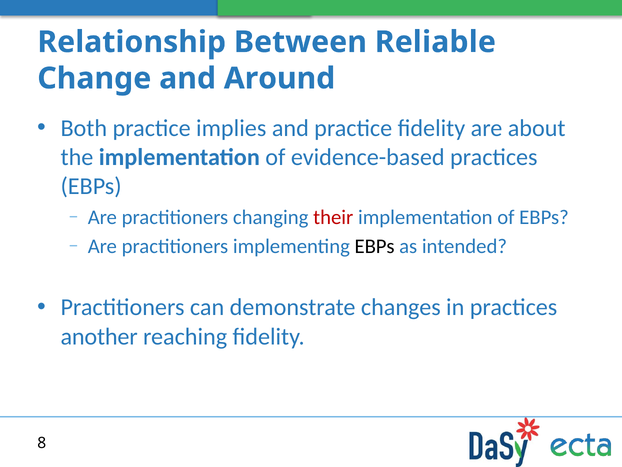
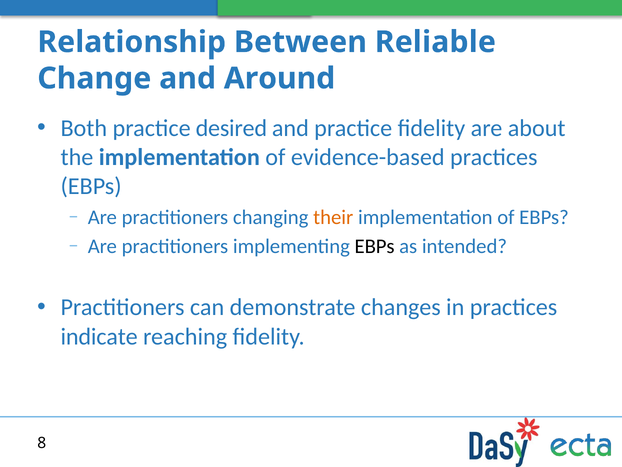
implies: implies -> desired
their colour: red -> orange
another: another -> indicate
